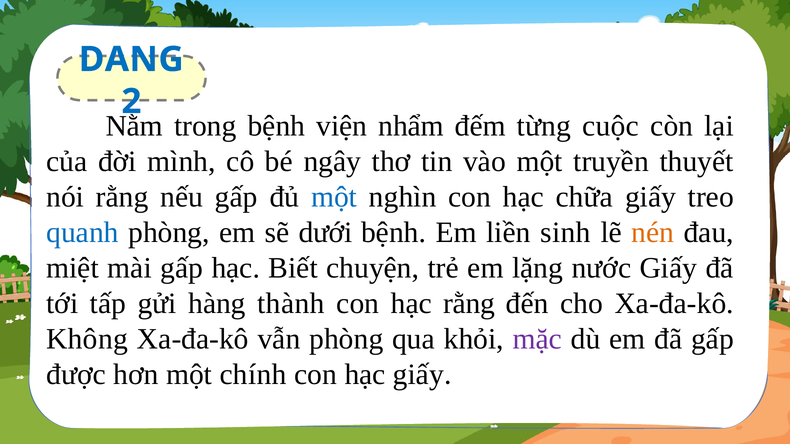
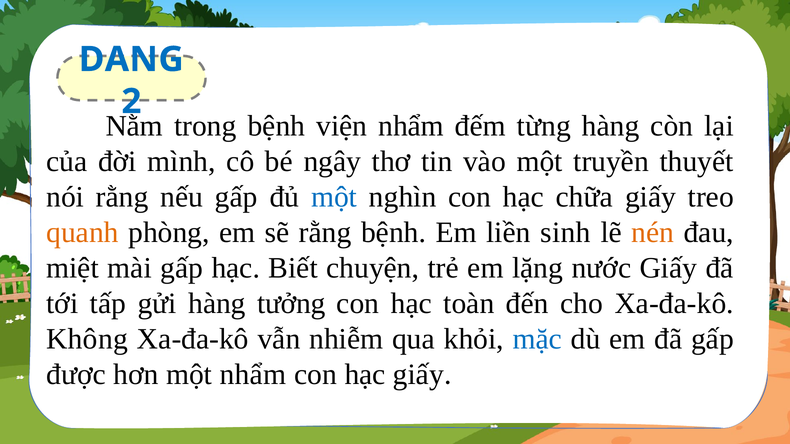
từng cuộc: cuộc -> hàng
quanh colour: blue -> orange
sẽ dưới: dưới -> rằng
thành: thành -> tưởng
hạc rằng: rằng -> toàn
vẫn phòng: phòng -> nhiễm
mặc colour: purple -> blue
một chính: chính -> nhẩm
